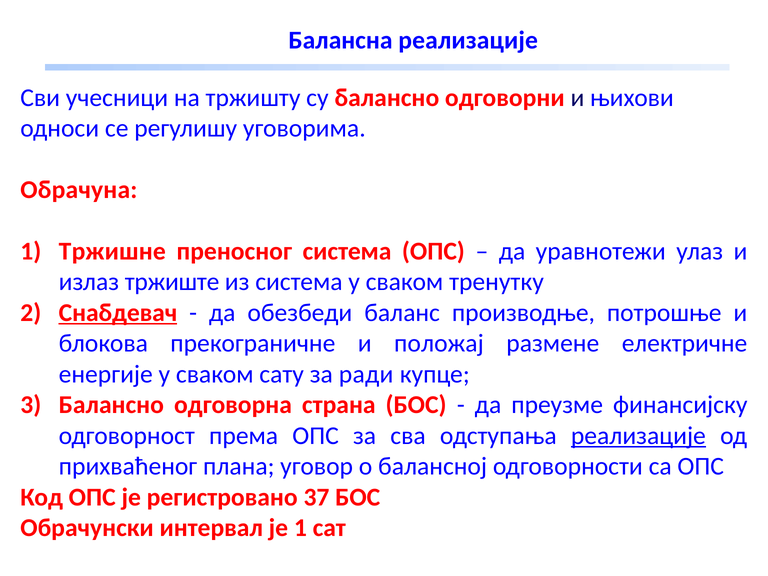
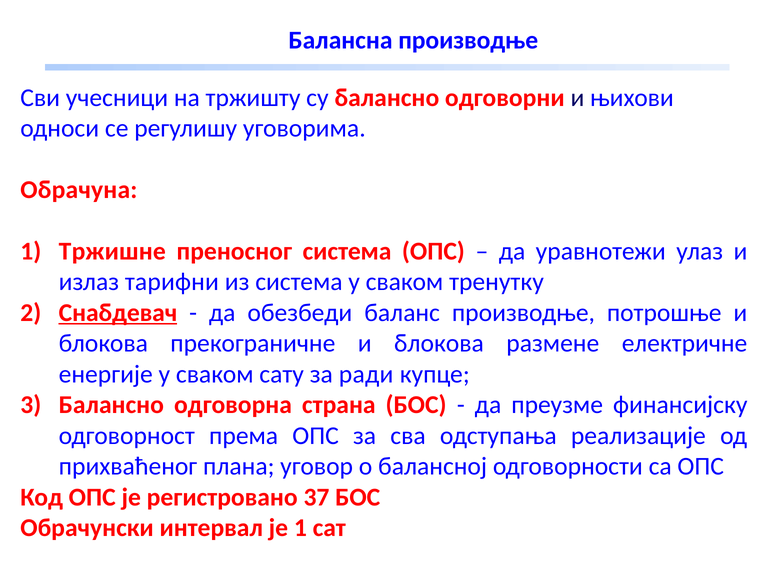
Балансна реализације: реализације -> производње
тржиште: тржиште -> тарифни
прекограничне и положај: положај -> блокова
реализације at (638, 436) underline: present -> none
